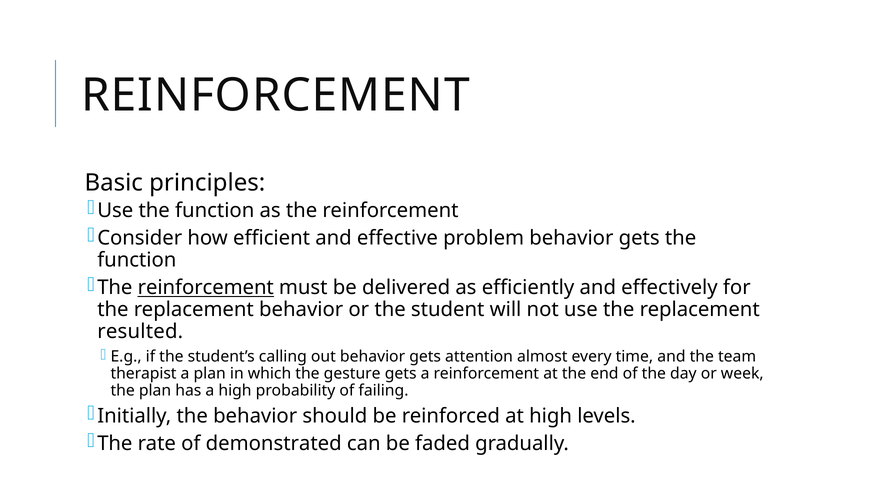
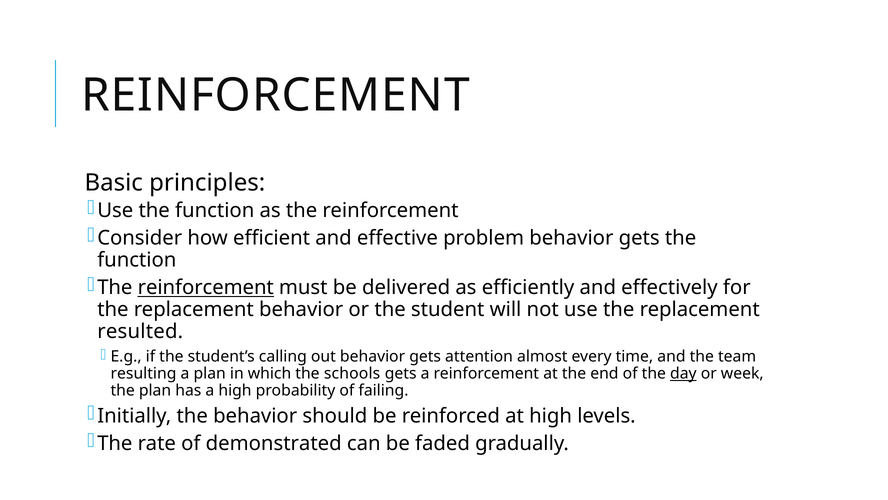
therapist: therapist -> resulting
gesture: gesture -> schools
day underline: none -> present
